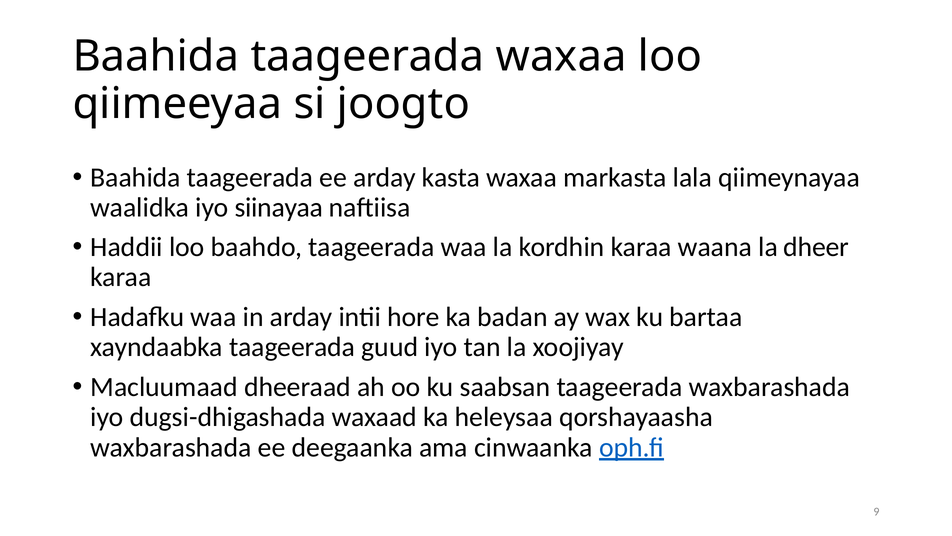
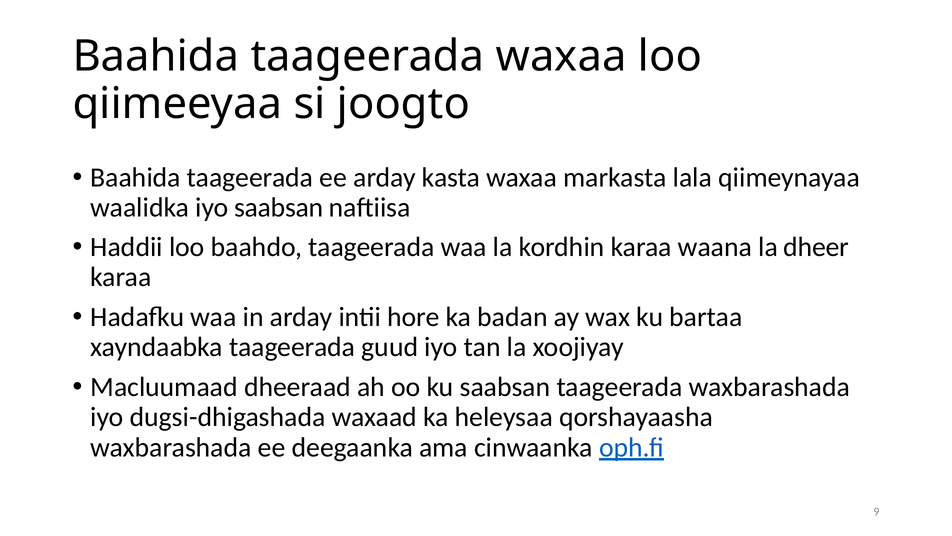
iyo siinayaa: siinayaa -> saabsan
